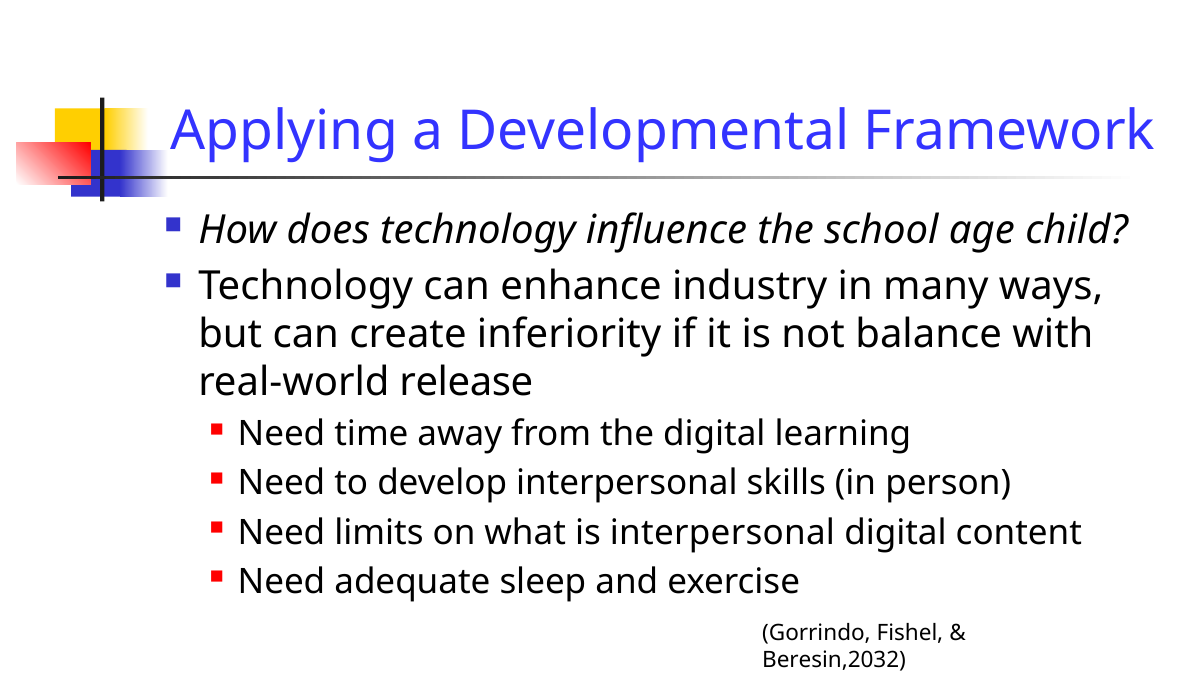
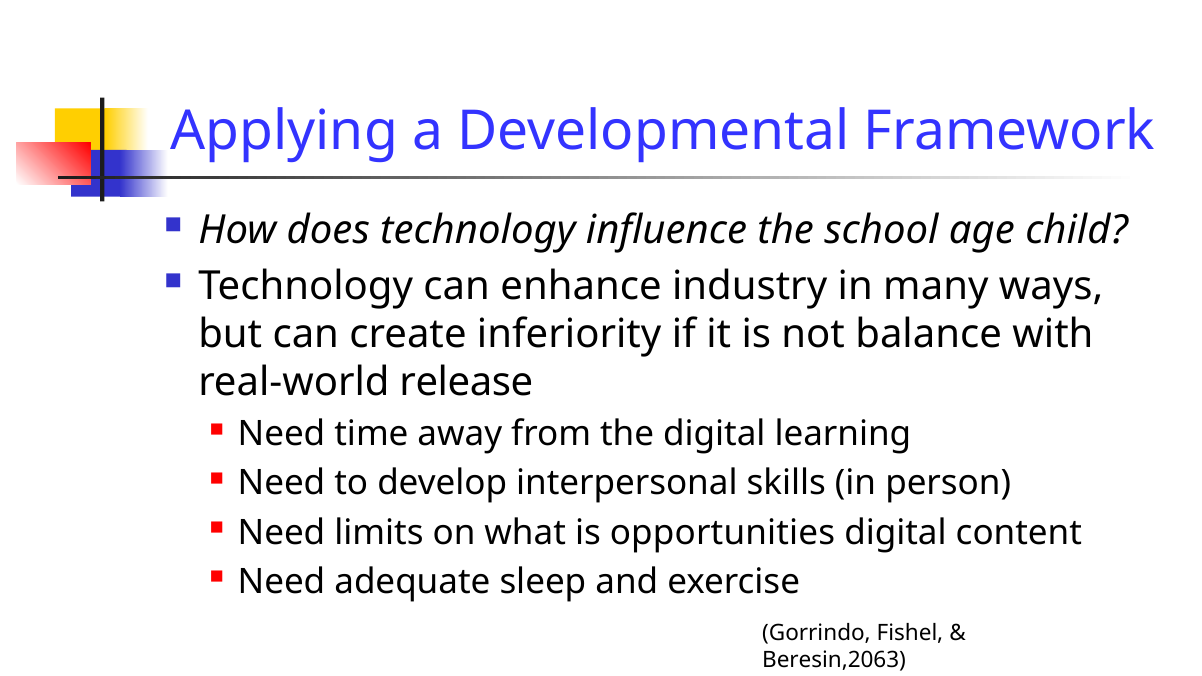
is interpersonal: interpersonal -> opportunities
Beresin,2032: Beresin,2032 -> Beresin,2063
